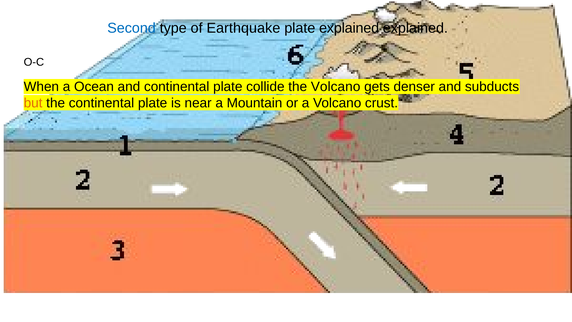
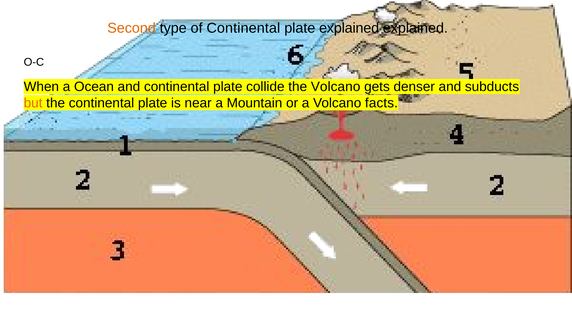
Second colour: blue -> orange
of Earthquake: Earthquake -> Continental
crust: crust -> facts
